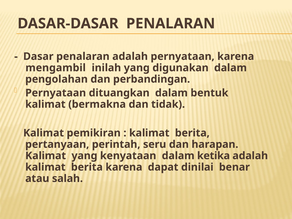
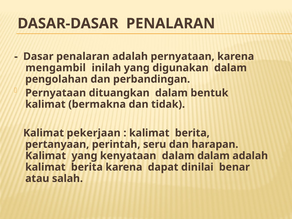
pemikiran: pemikiran -> pekerjaan
dalam ketika: ketika -> dalam
